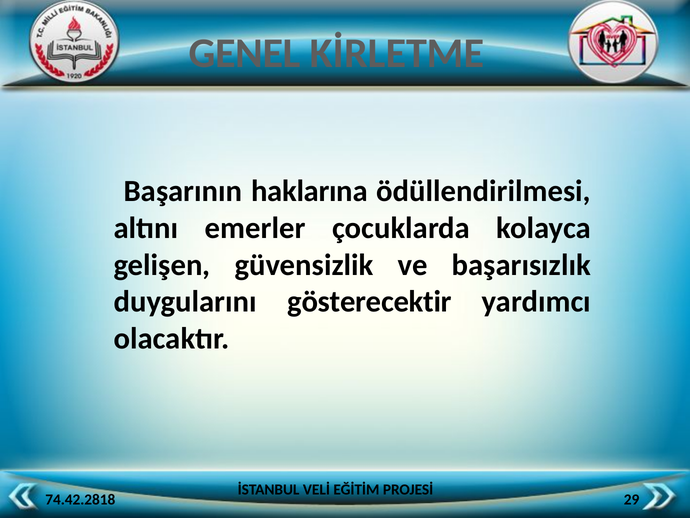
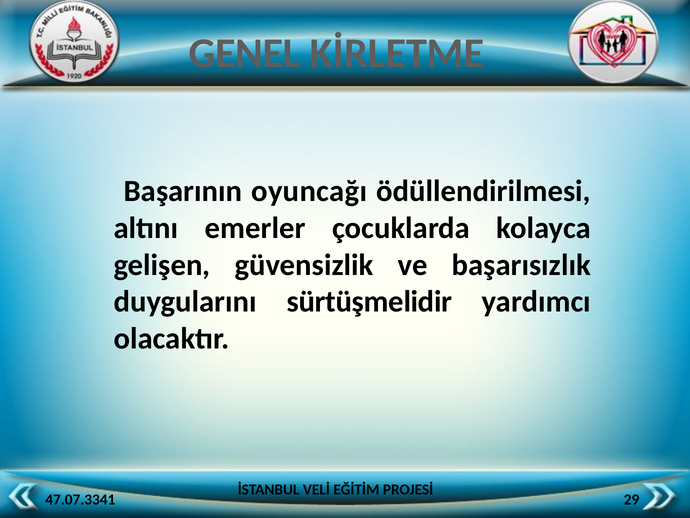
haklarına: haklarına -> oyuncağı
gösterecektir: gösterecektir -> sürtüşmelidir
74.42.2818: 74.42.2818 -> 47.07.3341
